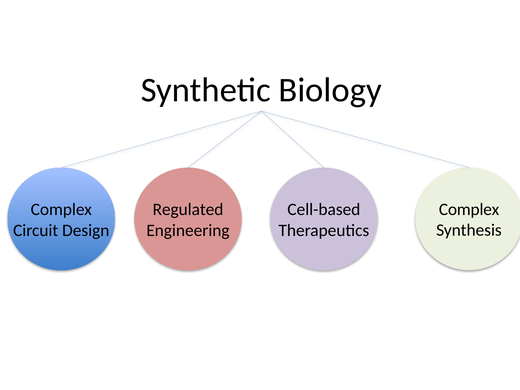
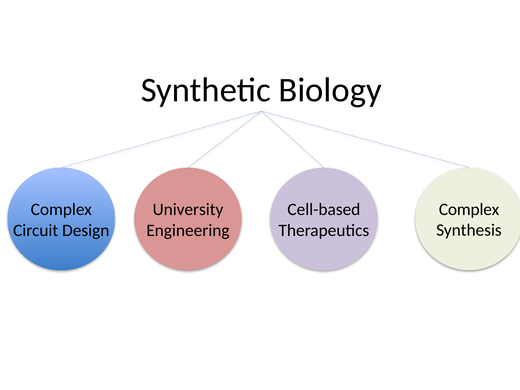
Regulated: Regulated -> University
